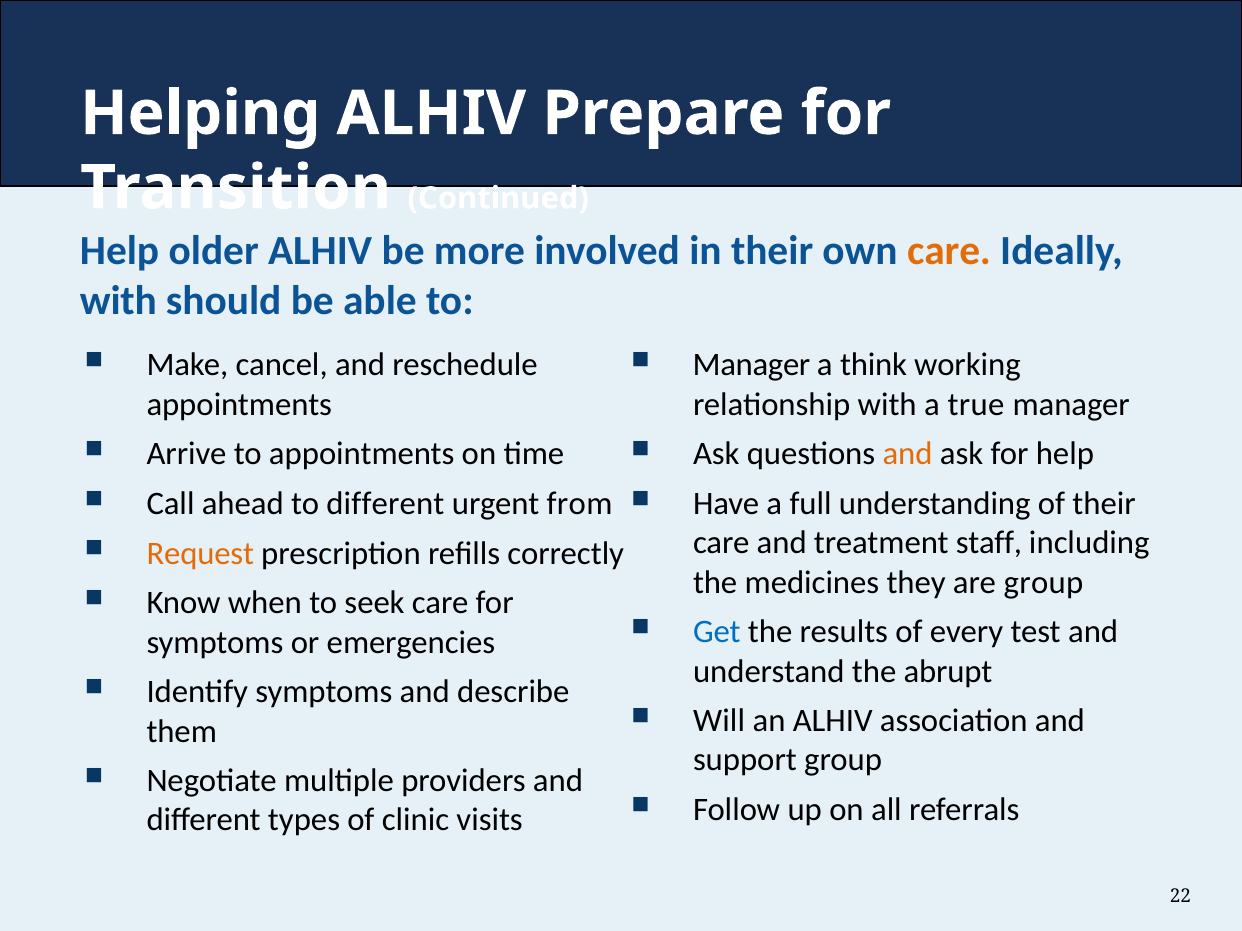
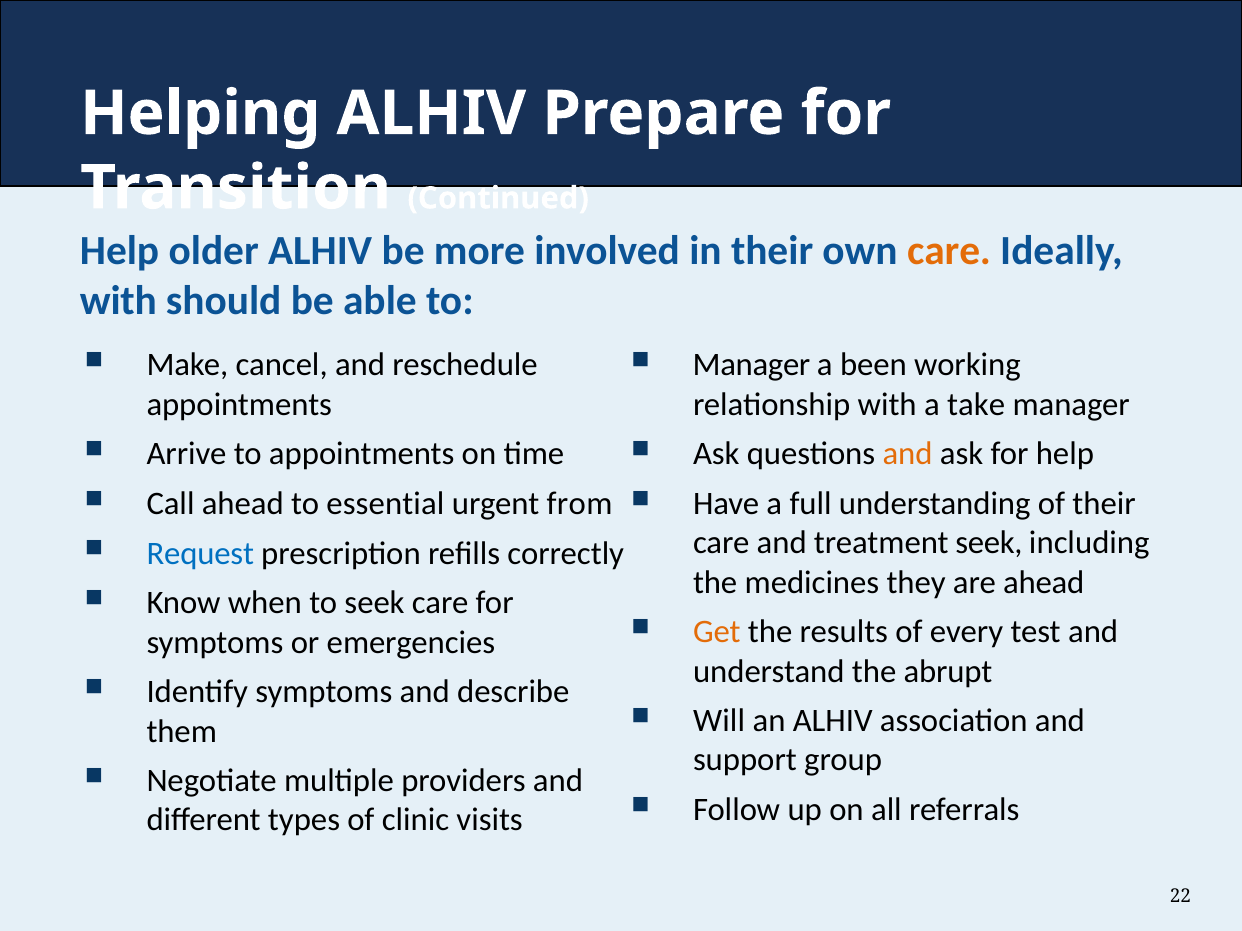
think: think -> been
true: true -> take
to different: different -> essential
treatment staff: staff -> seek
Request colour: orange -> blue
are group: group -> ahead
Get colour: blue -> orange
